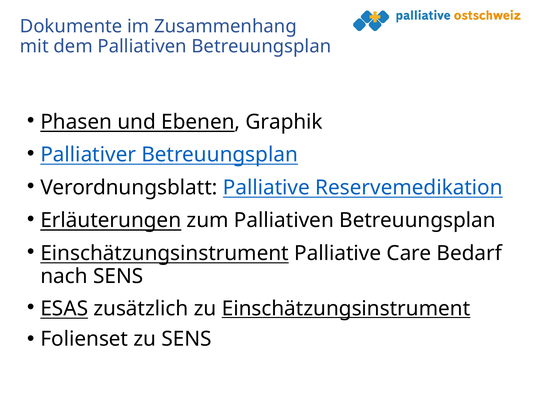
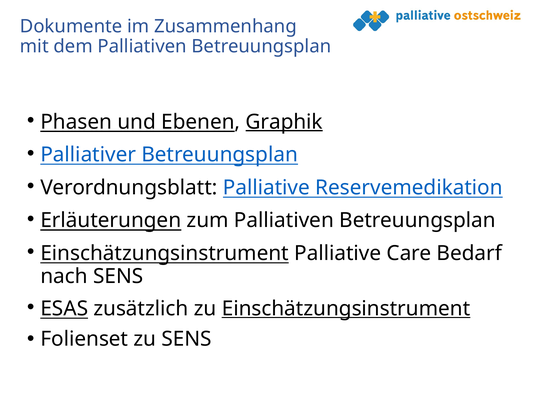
Graphik underline: none -> present
